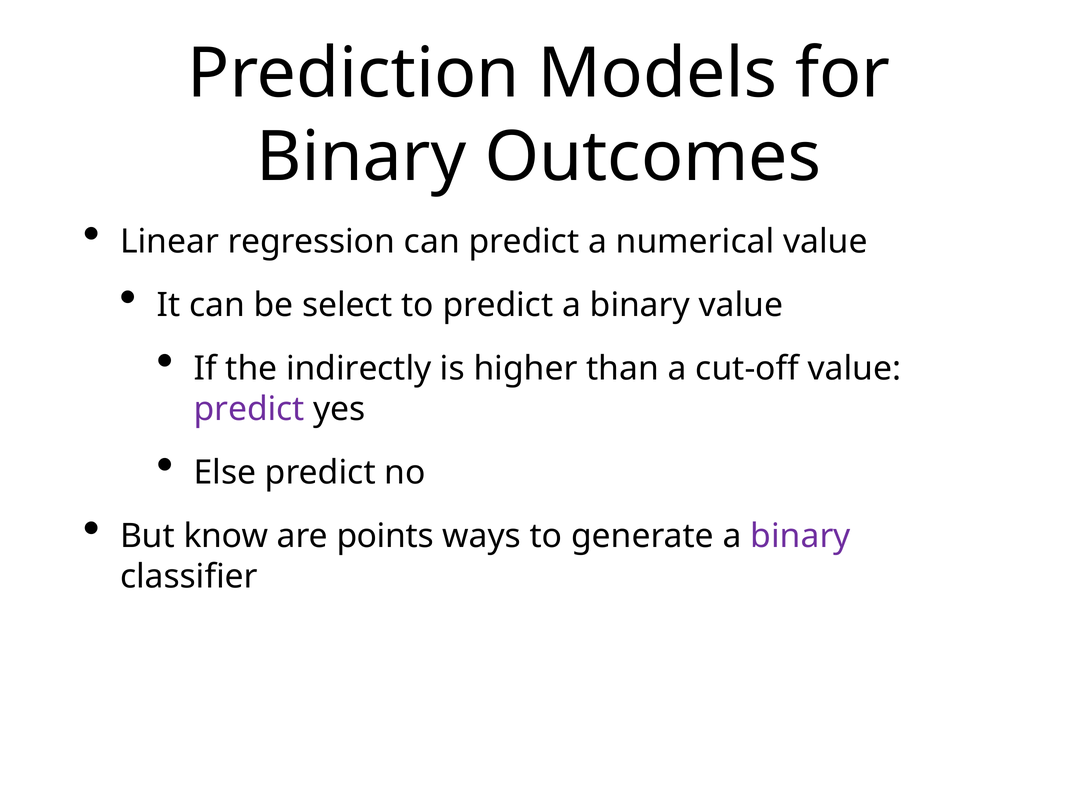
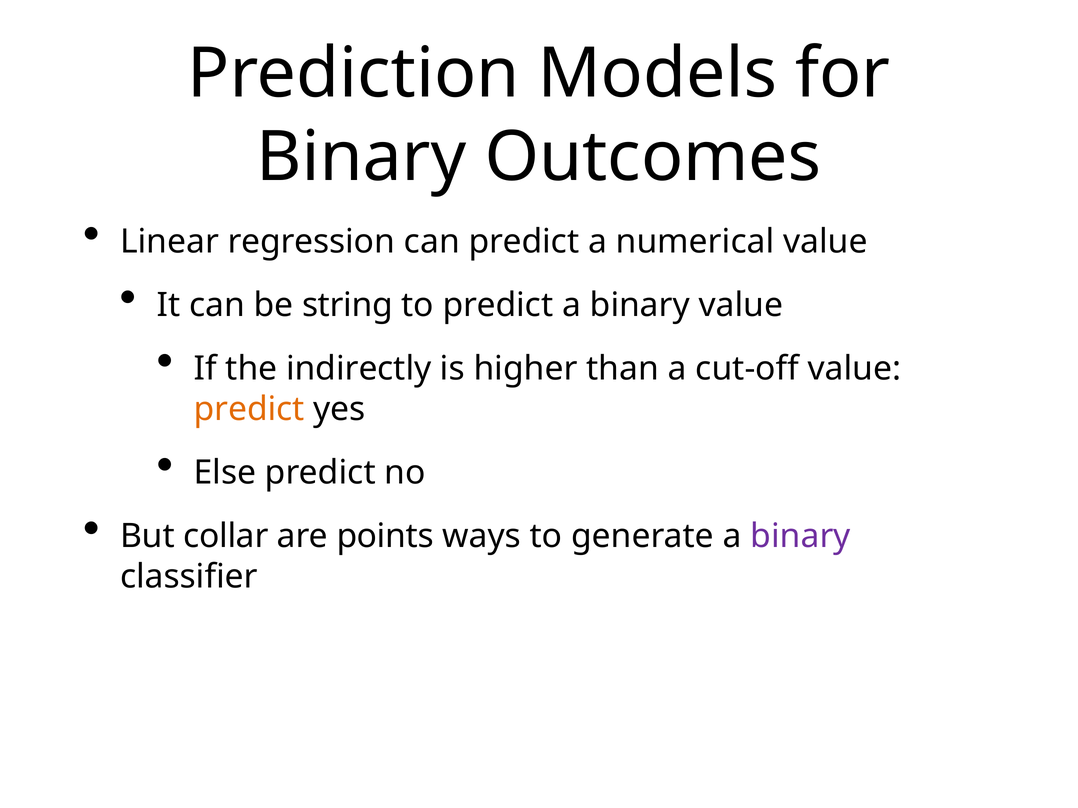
select: select -> string
predict at (249, 409) colour: purple -> orange
know: know -> collar
